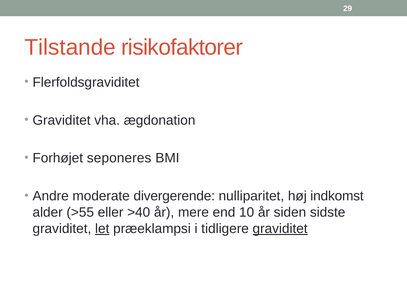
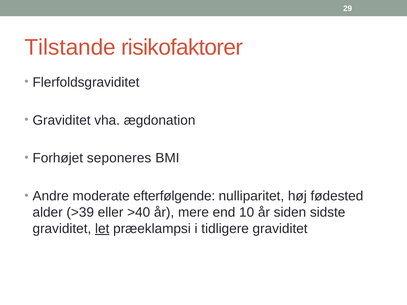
divergerende: divergerende -> efterfølgende
indkomst: indkomst -> fødested
>55: >55 -> >39
graviditet at (280, 229) underline: present -> none
